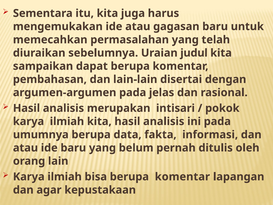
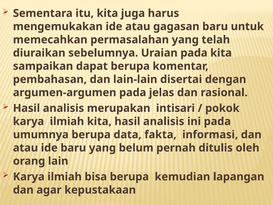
Uraian judul: judul -> pada
bisa berupa komentar: komentar -> kemudian
